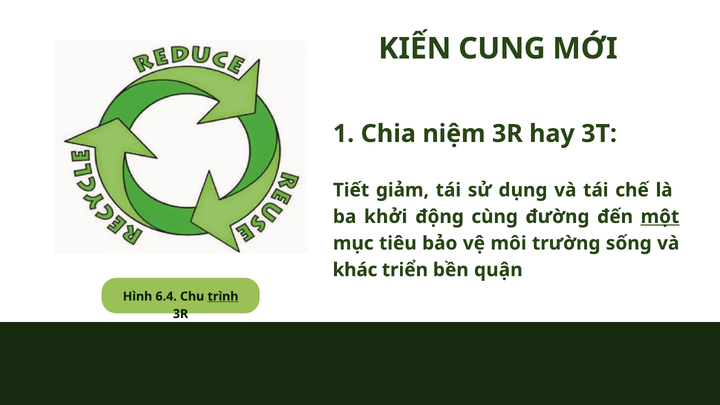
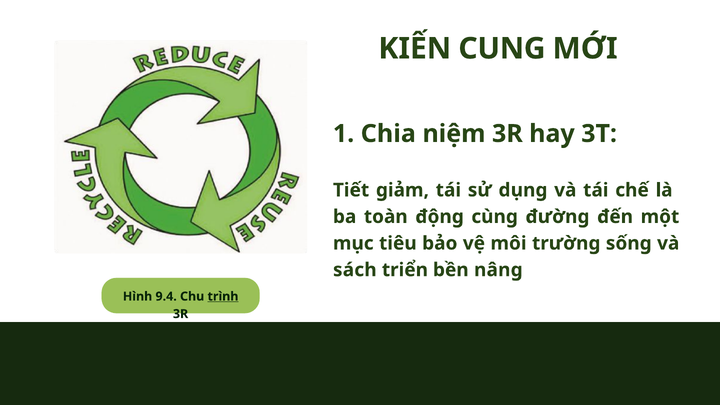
khởi: khởi -> toàn
một underline: present -> none
khác: khác -> sách
quận: quận -> nâng
6.4: 6.4 -> 9.4
